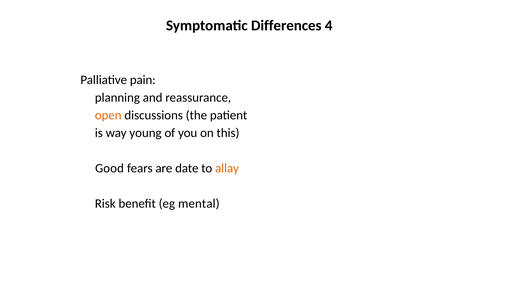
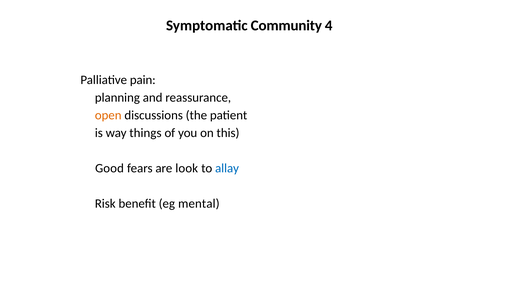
Differences: Differences -> Community
young: young -> things
date: date -> look
allay colour: orange -> blue
